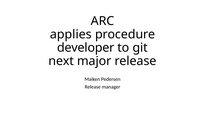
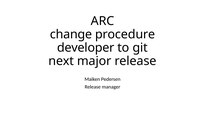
applies: applies -> change
